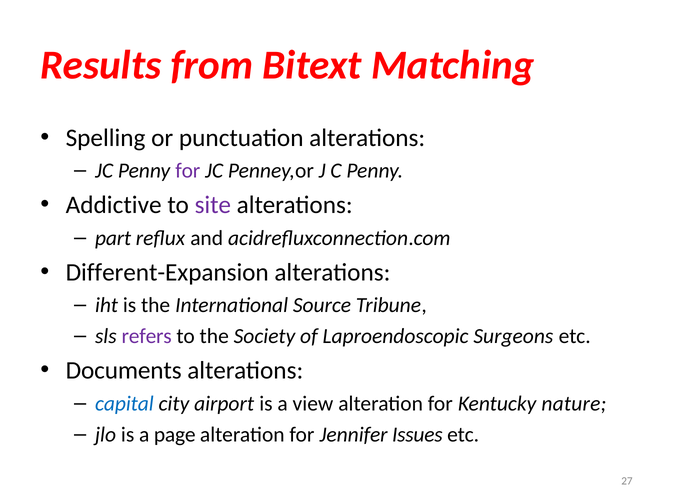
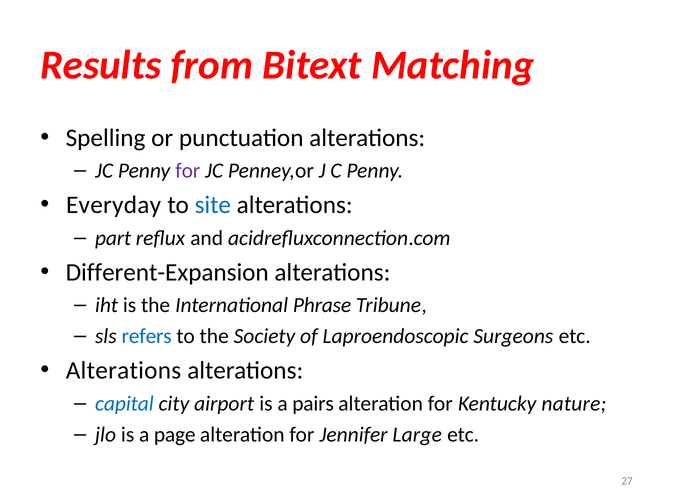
Addictive: Addictive -> Everyday
site colour: purple -> blue
Source: Source -> Phrase
refers colour: purple -> blue
Documents at (124, 371): Documents -> Alterations
view: view -> pairs
Issues: Issues -> Large
